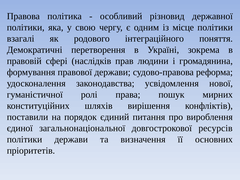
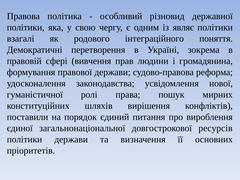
місце: місце -> являє
наслідків: наслідків -> вивчення
